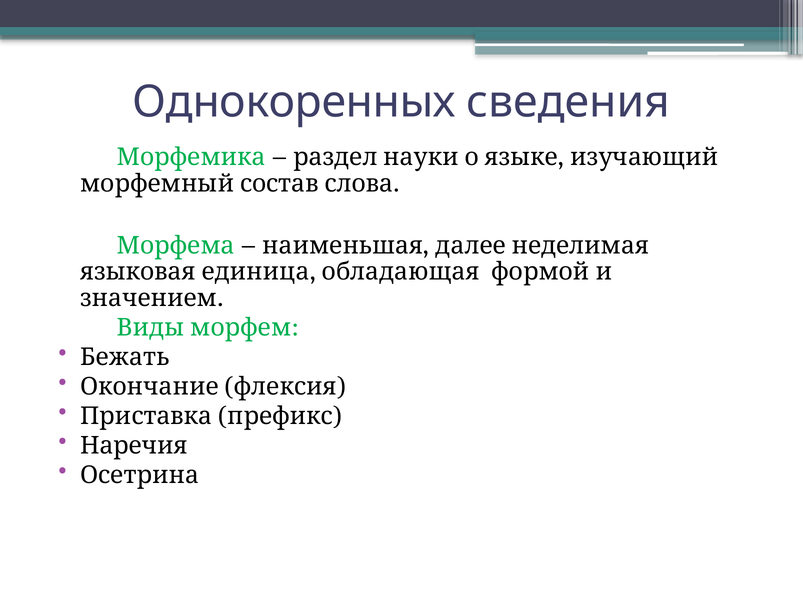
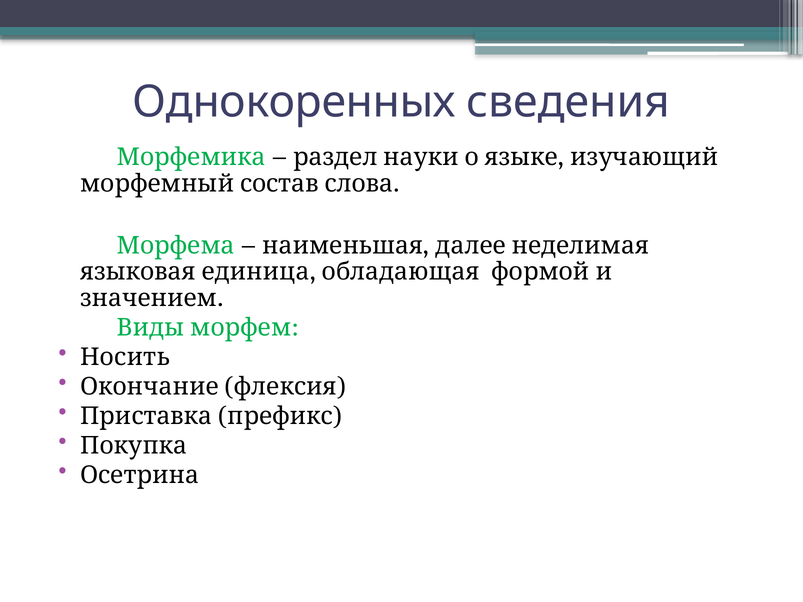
Бежать: Бежать -> Носить
Наречия: Наречия -> Покупка
